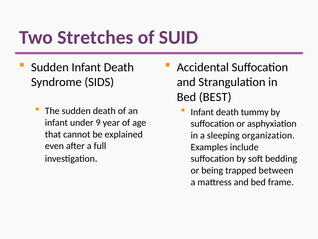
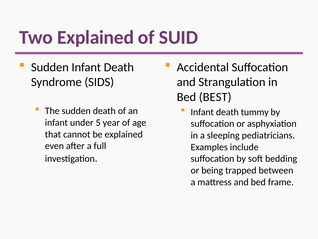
Two Stretches: Stretches -> Explained
9: 9 -> 5
organization: organization -> pediatricians
